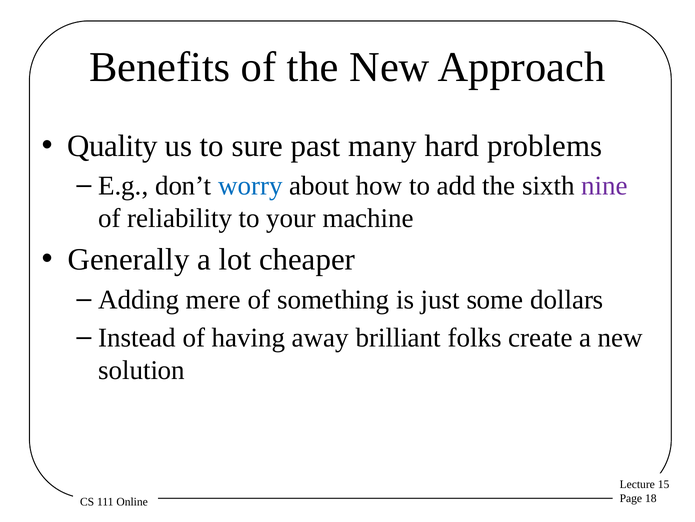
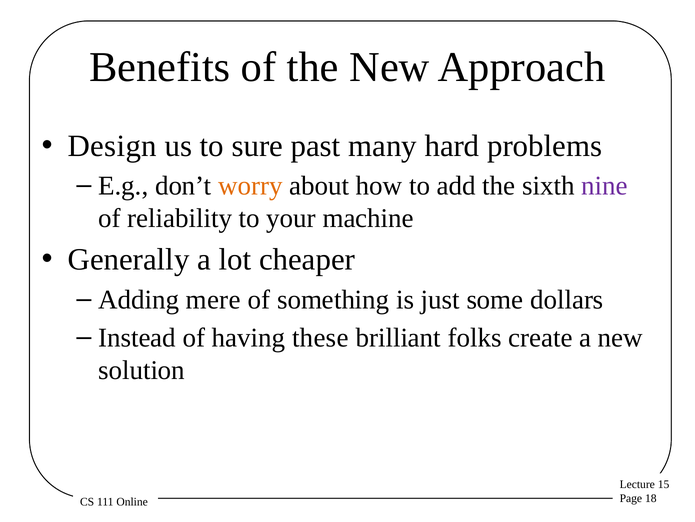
Quality: Quality -> Design
worry colour: blue -> orange
away: away -> these
